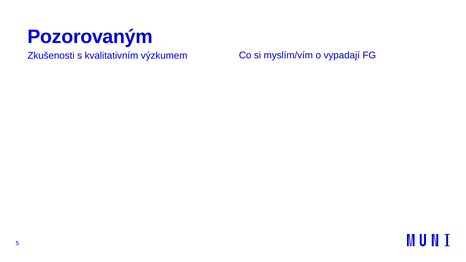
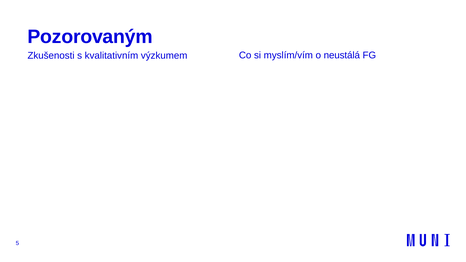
vypadají: vypadají -> neustálá
